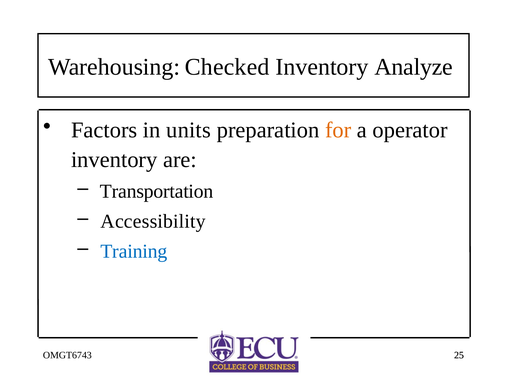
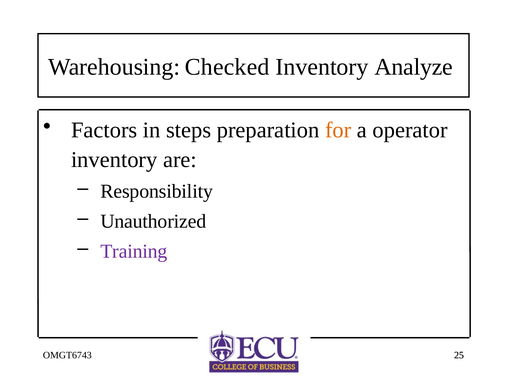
units: units -> steps
Transportation: Transportation -> Responsibility
Accessibility: Accessibility -> Unauthorized
Training colour: blue -> purple
